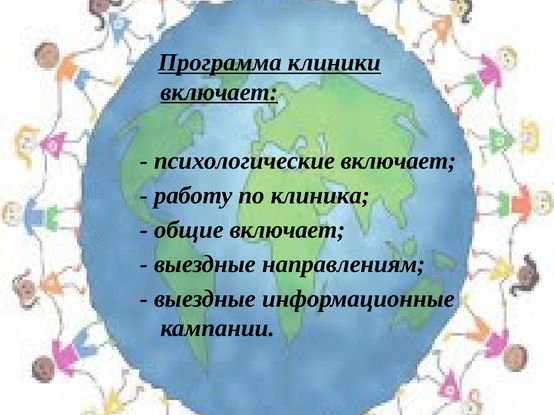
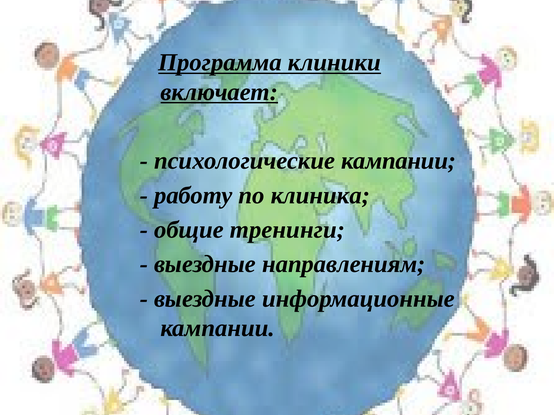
психологические включает: включает -> кампании
общие включает: включает -> тренинги
